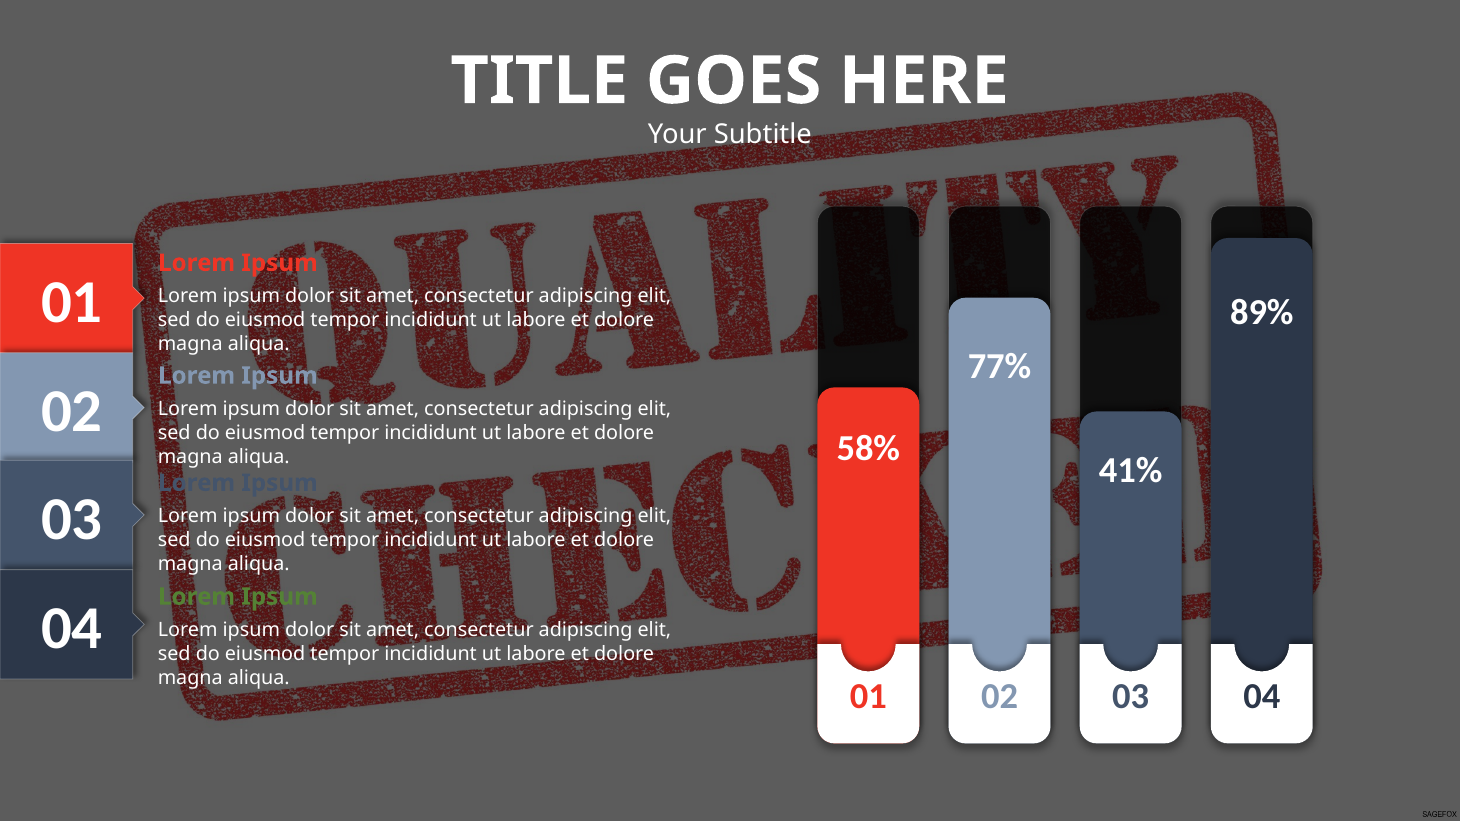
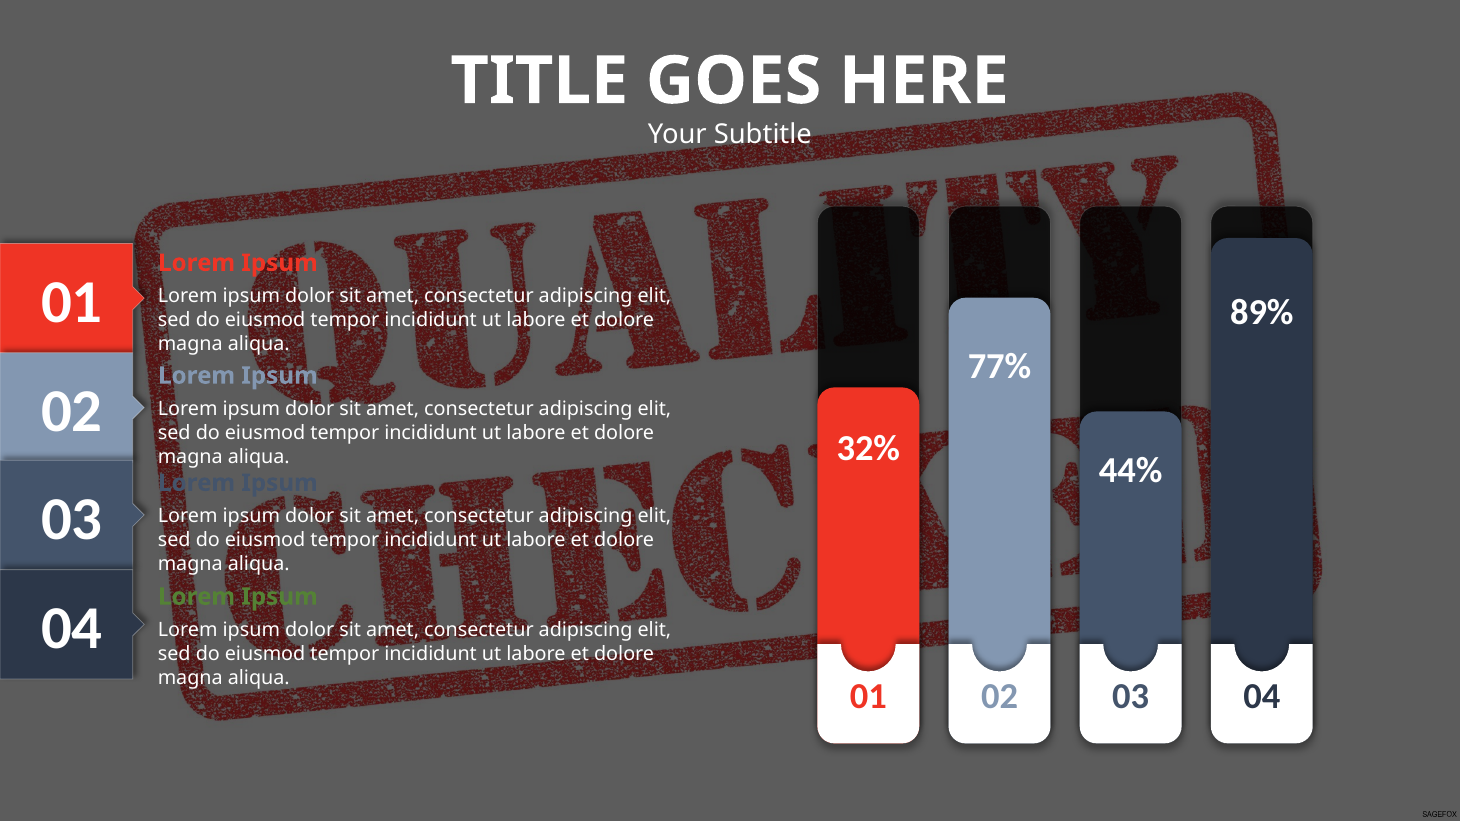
58%: 58% -> 32%
41%: 41% -> 44%
